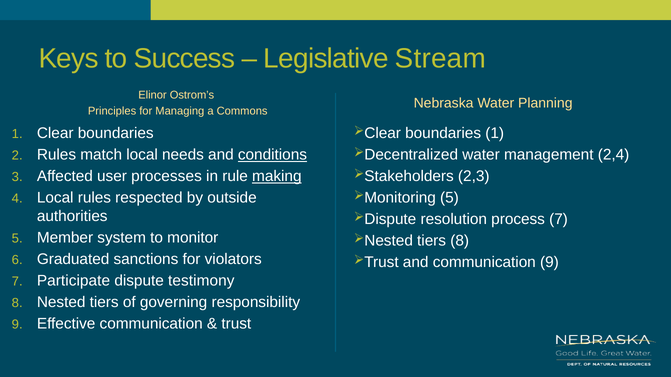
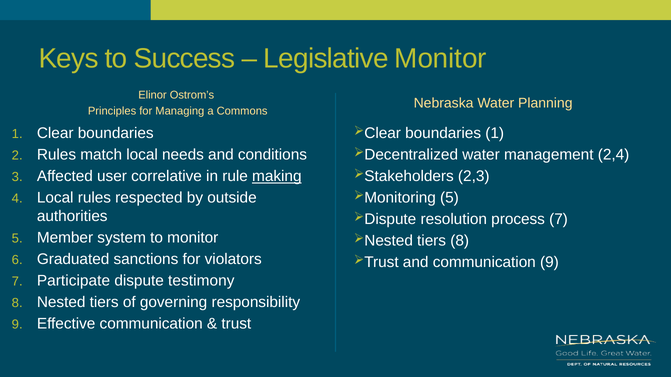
Legislative Stream: Stream -> Monitor
conditions underline: present -> none
processes: processes -> correlative
